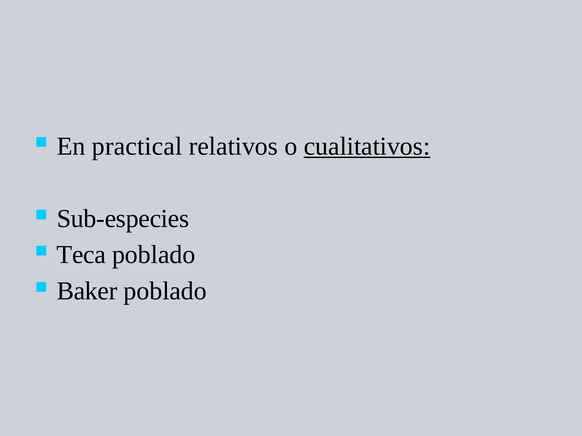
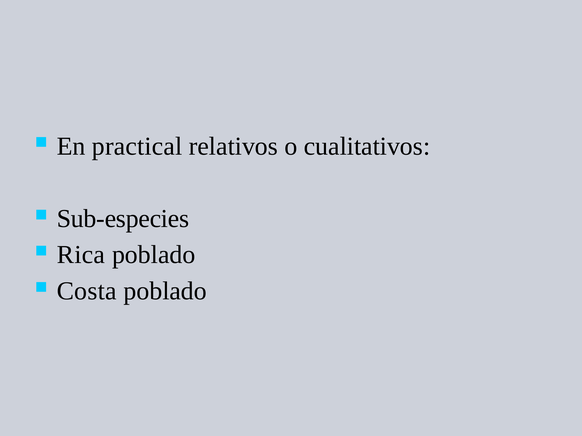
cualitativos underline: present -> none
Teca: Teca -> Rica
Baker: Baker -> Costa
